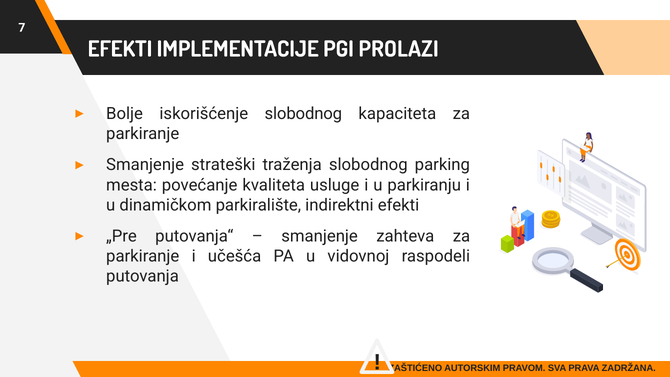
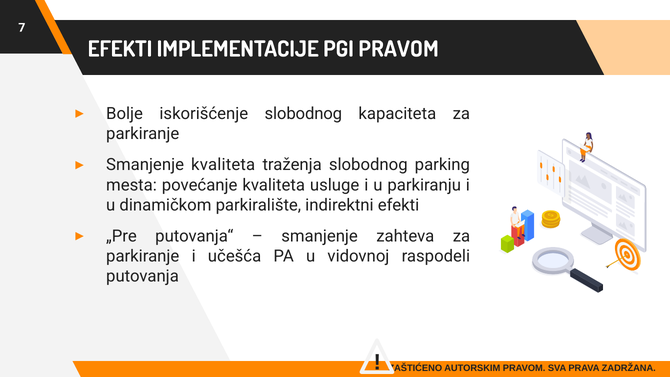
PGI PROLAZI: PROLAZI -> PRAVOM
Smanjenje strateški: strateški -> kvaliteta
